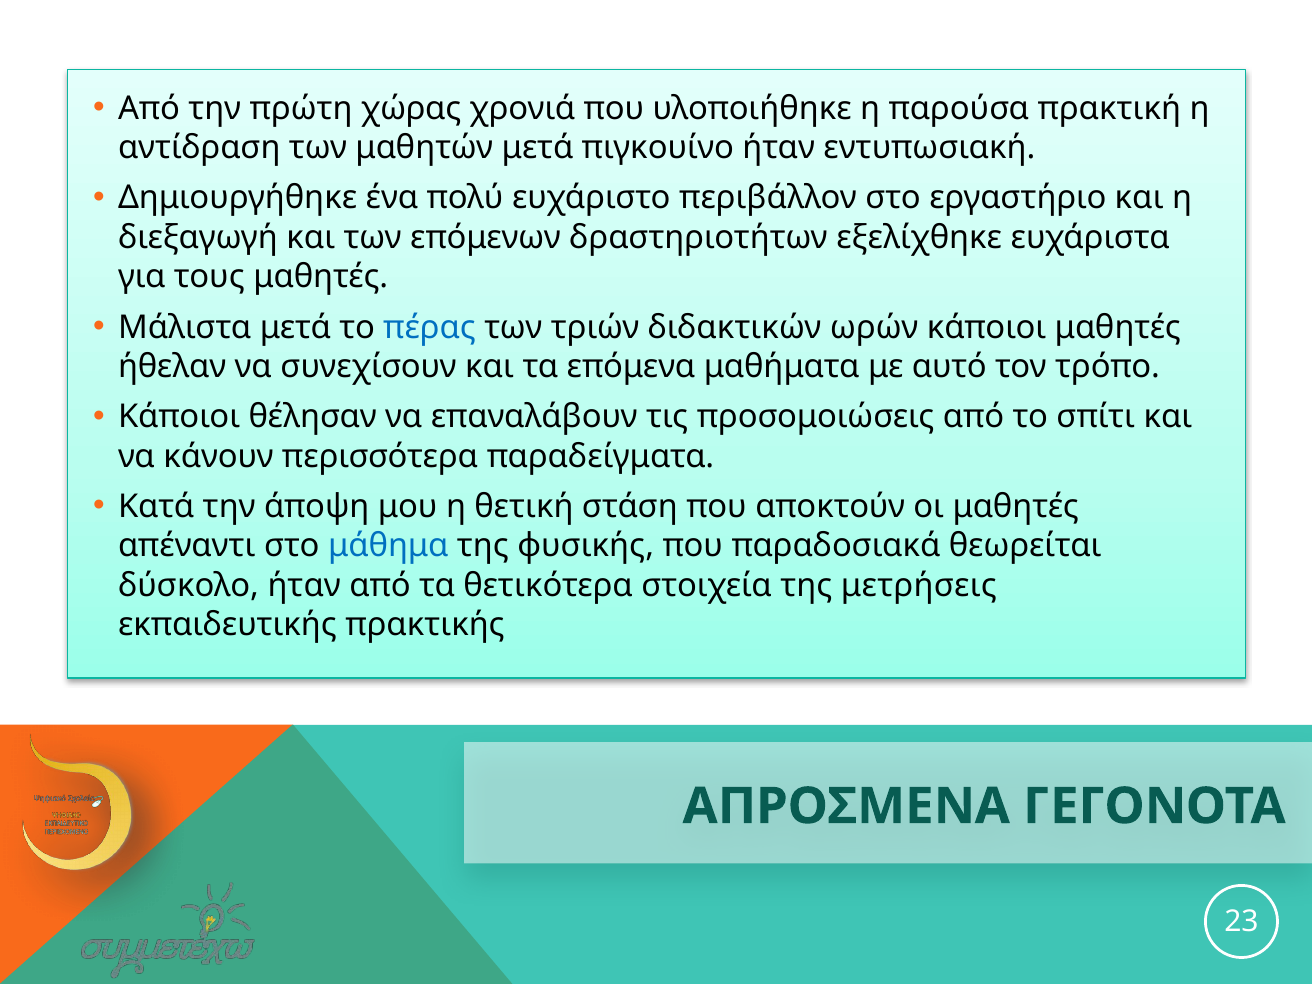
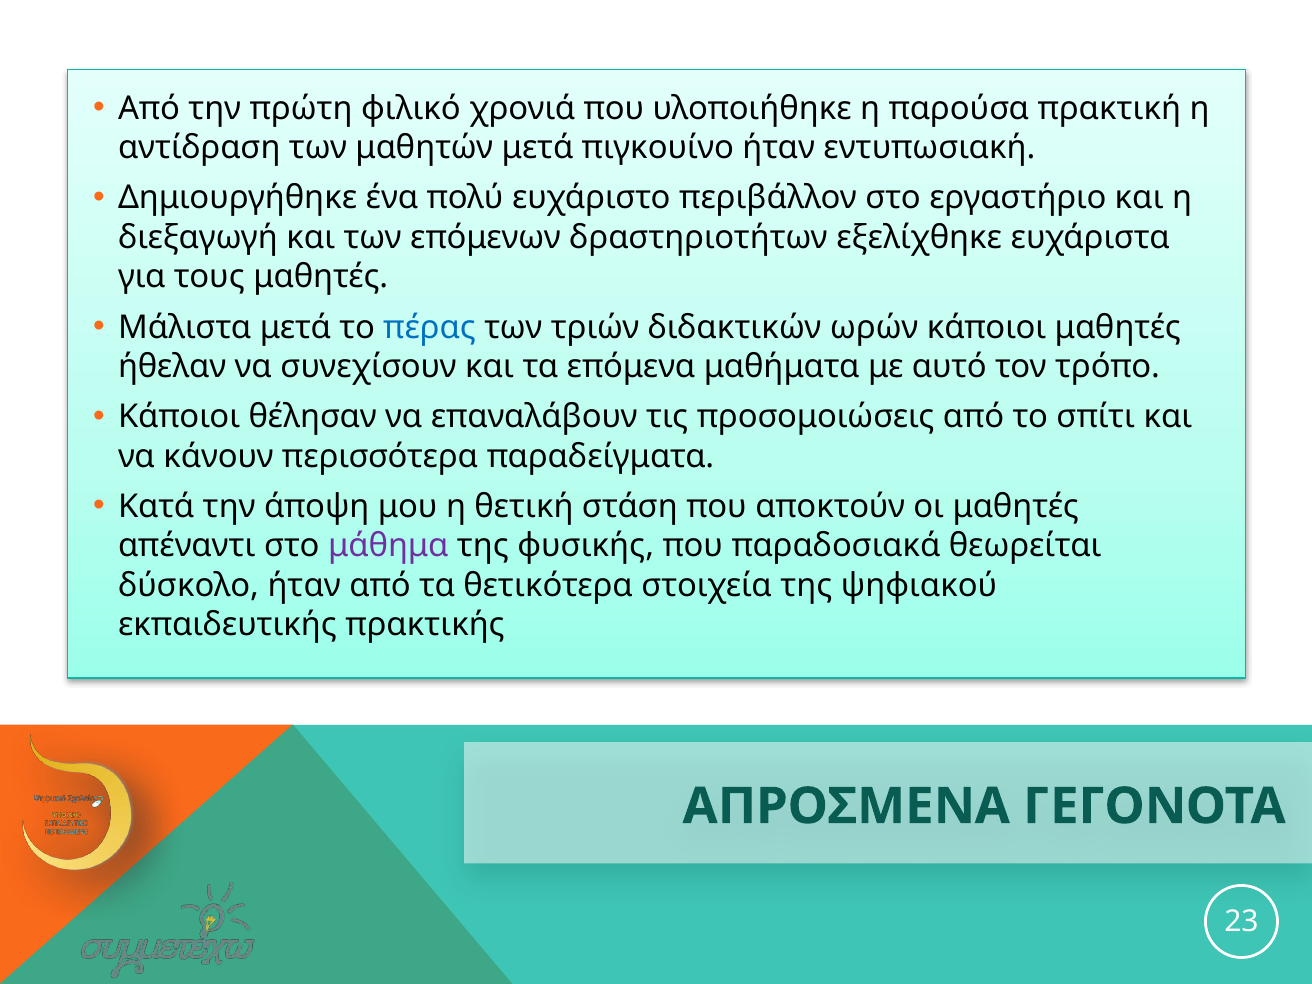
χώρας: χώρας -> φιλικό
μάθημα colour: blue -> purple
μετρήσεις: μετρήσεις -> ψηφιακού
